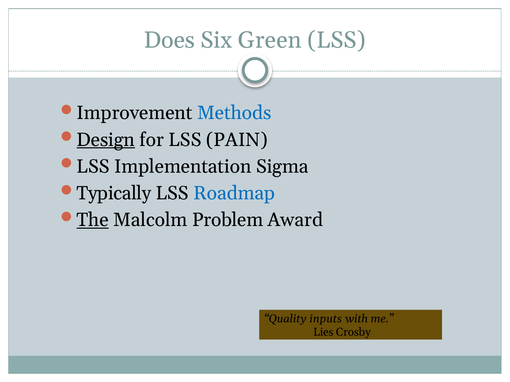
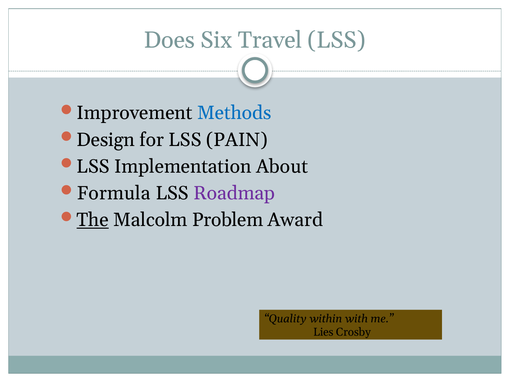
Green: Green -> Travel
Design underline: present -> none
Sigma: Sigma -> About
Typically: Typically -> Formula
Roadmap colour: blue -> purple
inputs: inputs -> within
